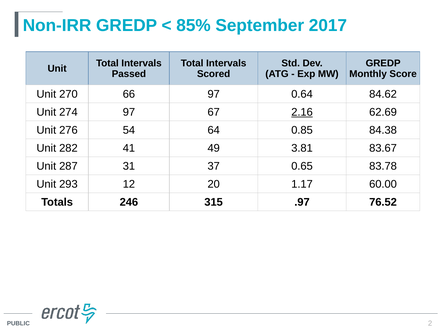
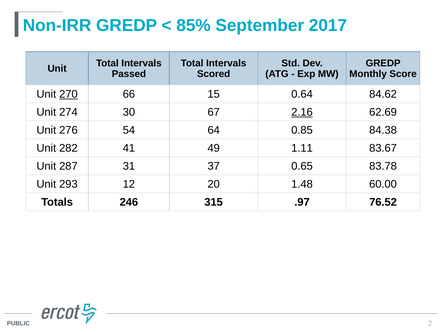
270 underline: none -> present
66 97: 97 -> 15
274 97: 97 -> 30
3.81: 3.81 -> 1.11
1.17: 1.17 -> 1.48
